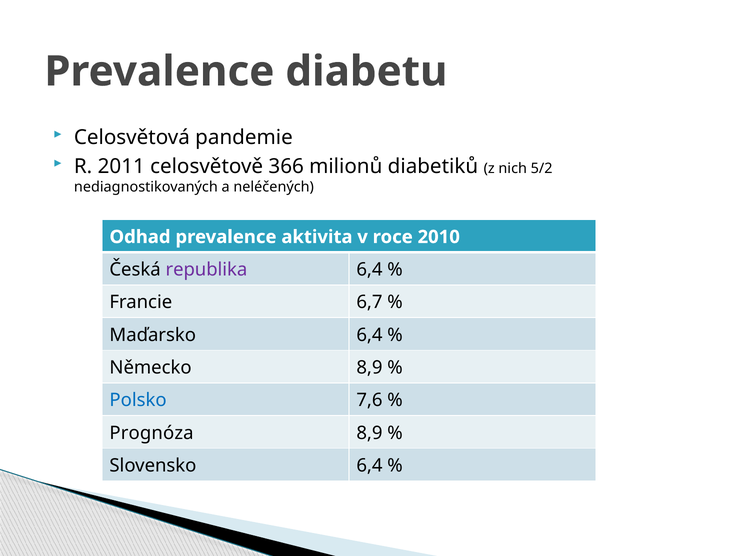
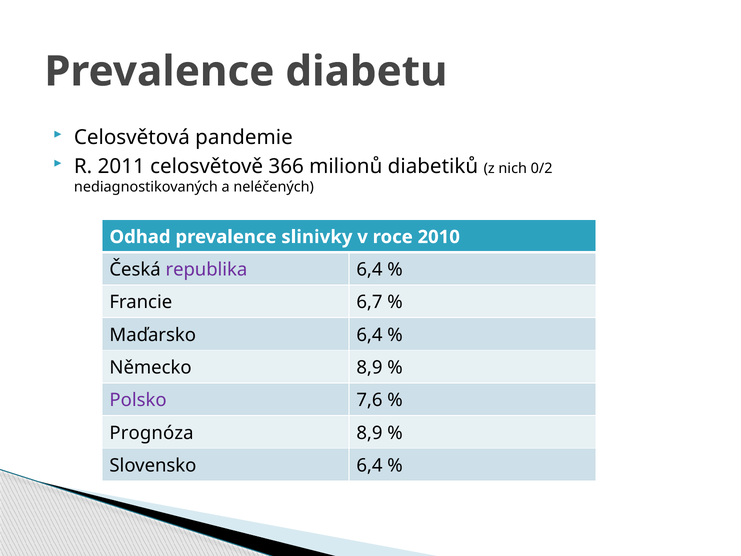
5/2: 5/2 -> 0/2
aktivita: aktivita -> slinivky
Polsko colour: blue -> purple
